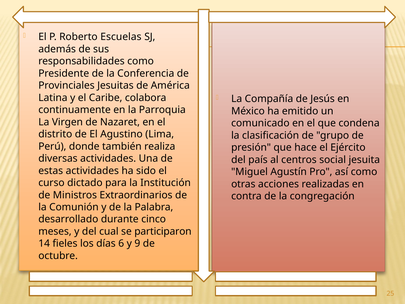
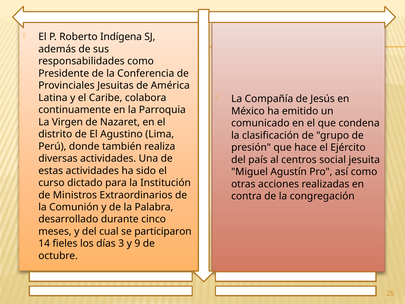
Escuelas: Escuelas -> Indígena
6: 6 -> 3
